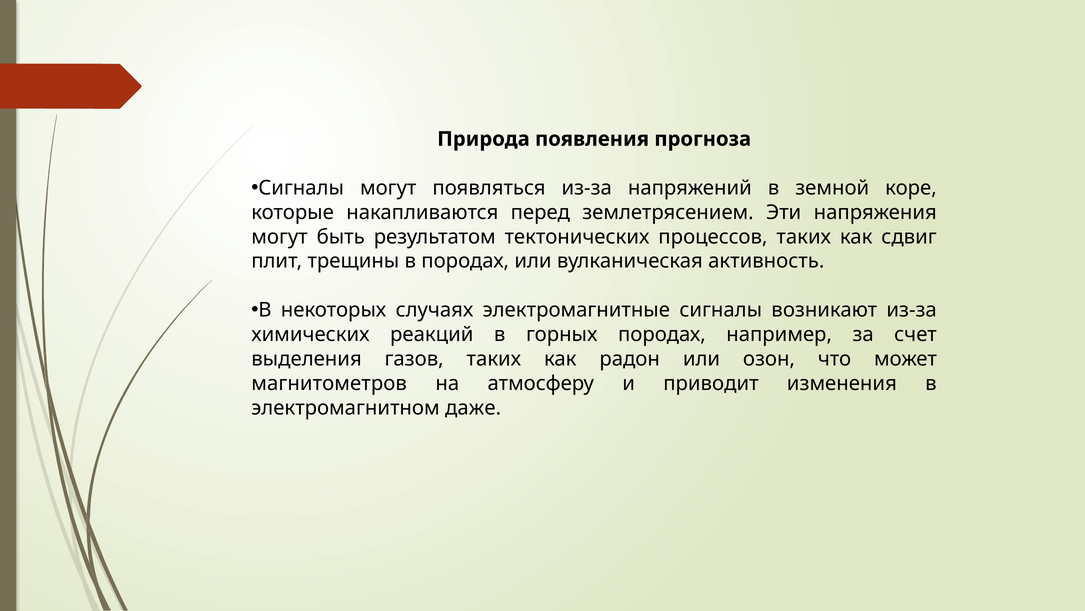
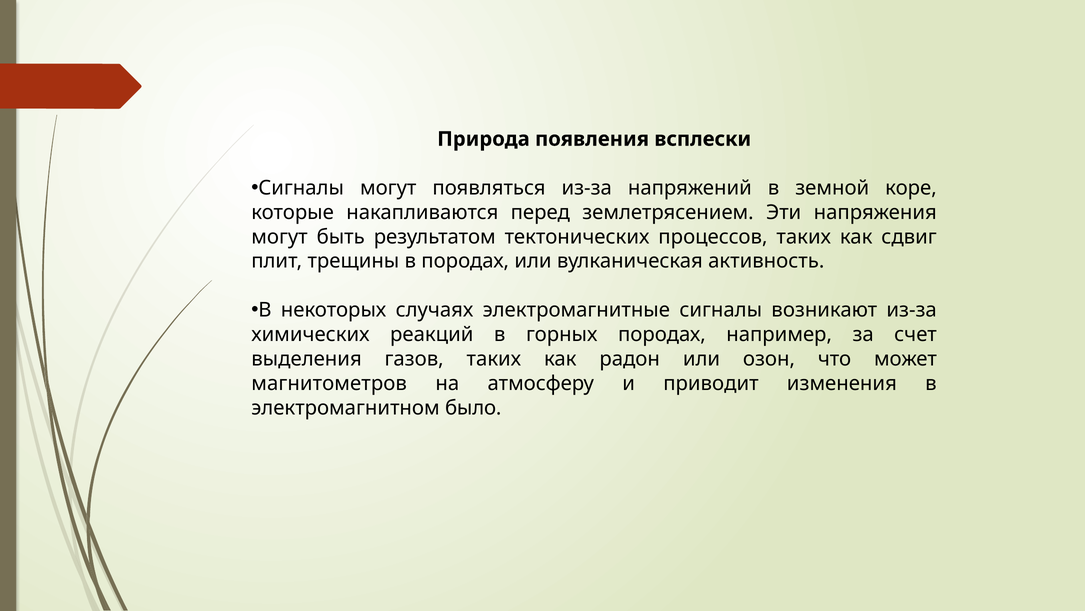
прогноза: прогноза -> всплески
даже: даже -> было
